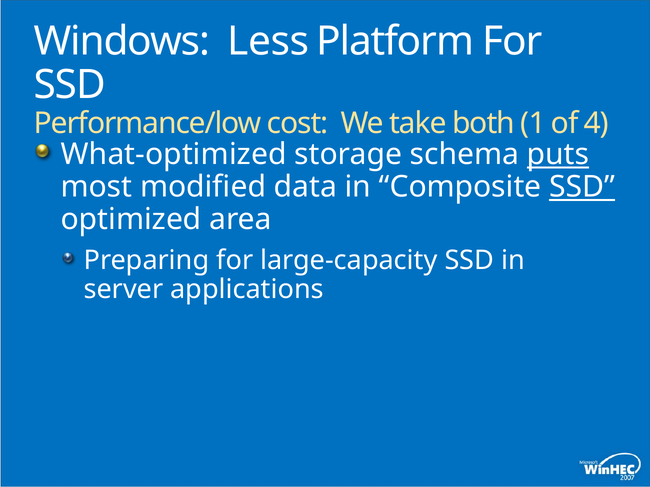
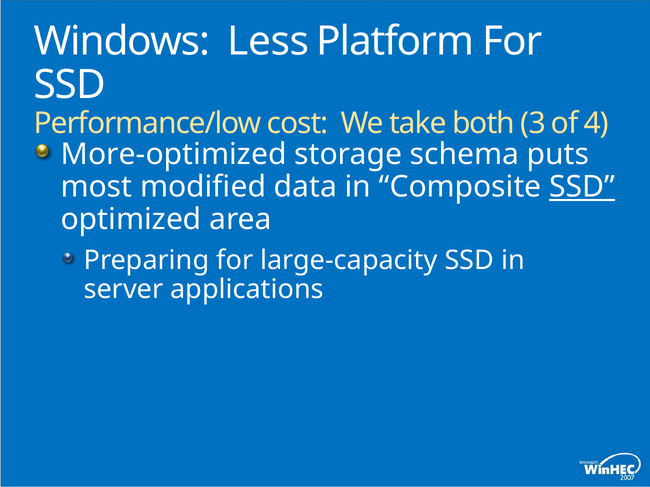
1: 1 -> 3
What-optimized: What-optimized -> More-optimized
puts underline: present -> none
